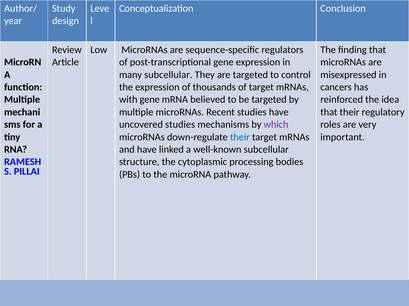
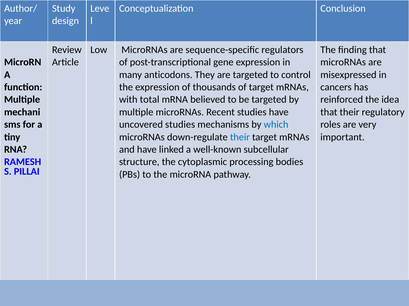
many subcellular: subcellular -> anticodons
with gene: gene -> total
which colour: purple -> blue
